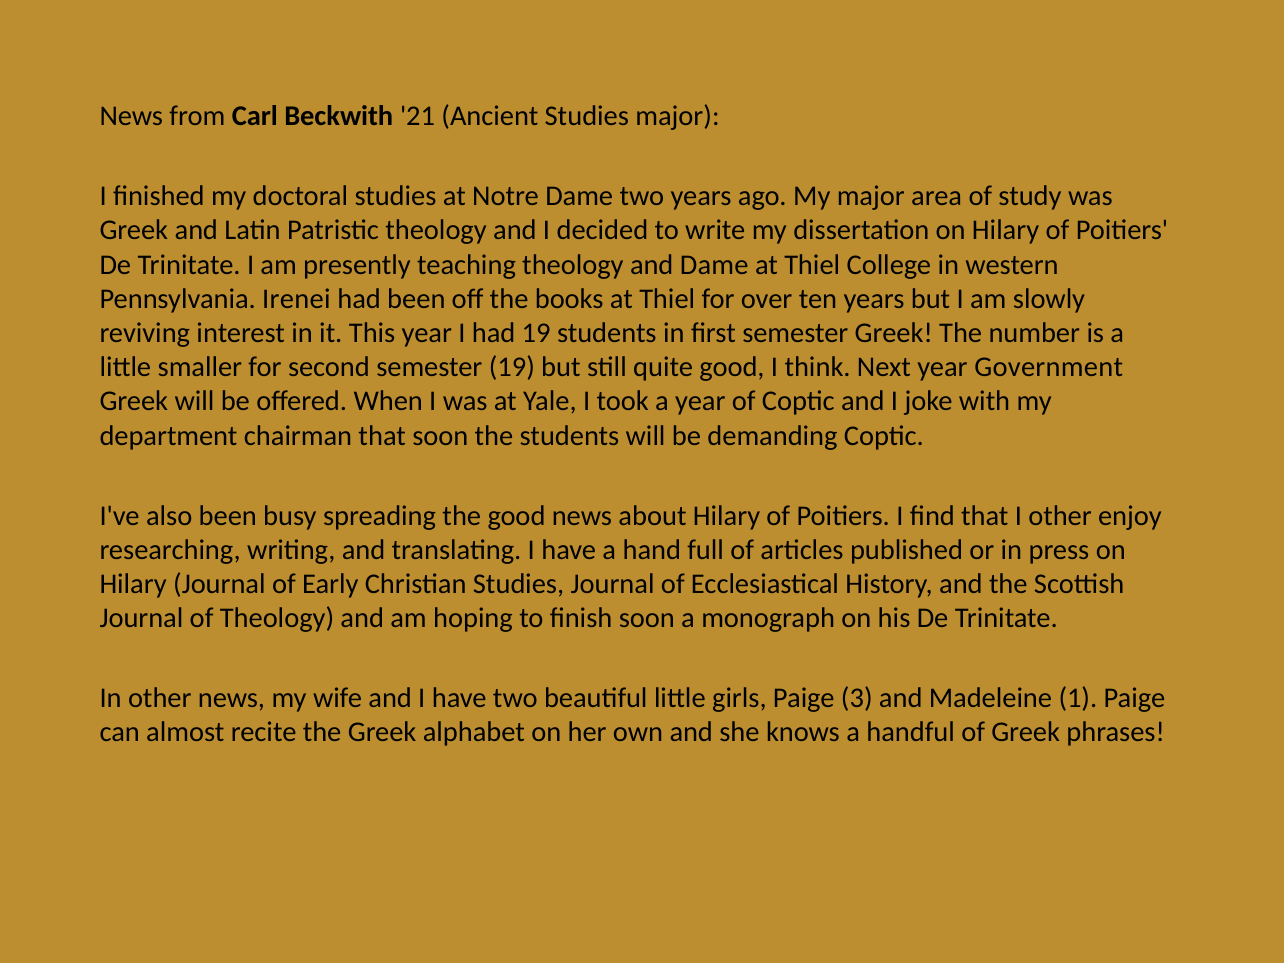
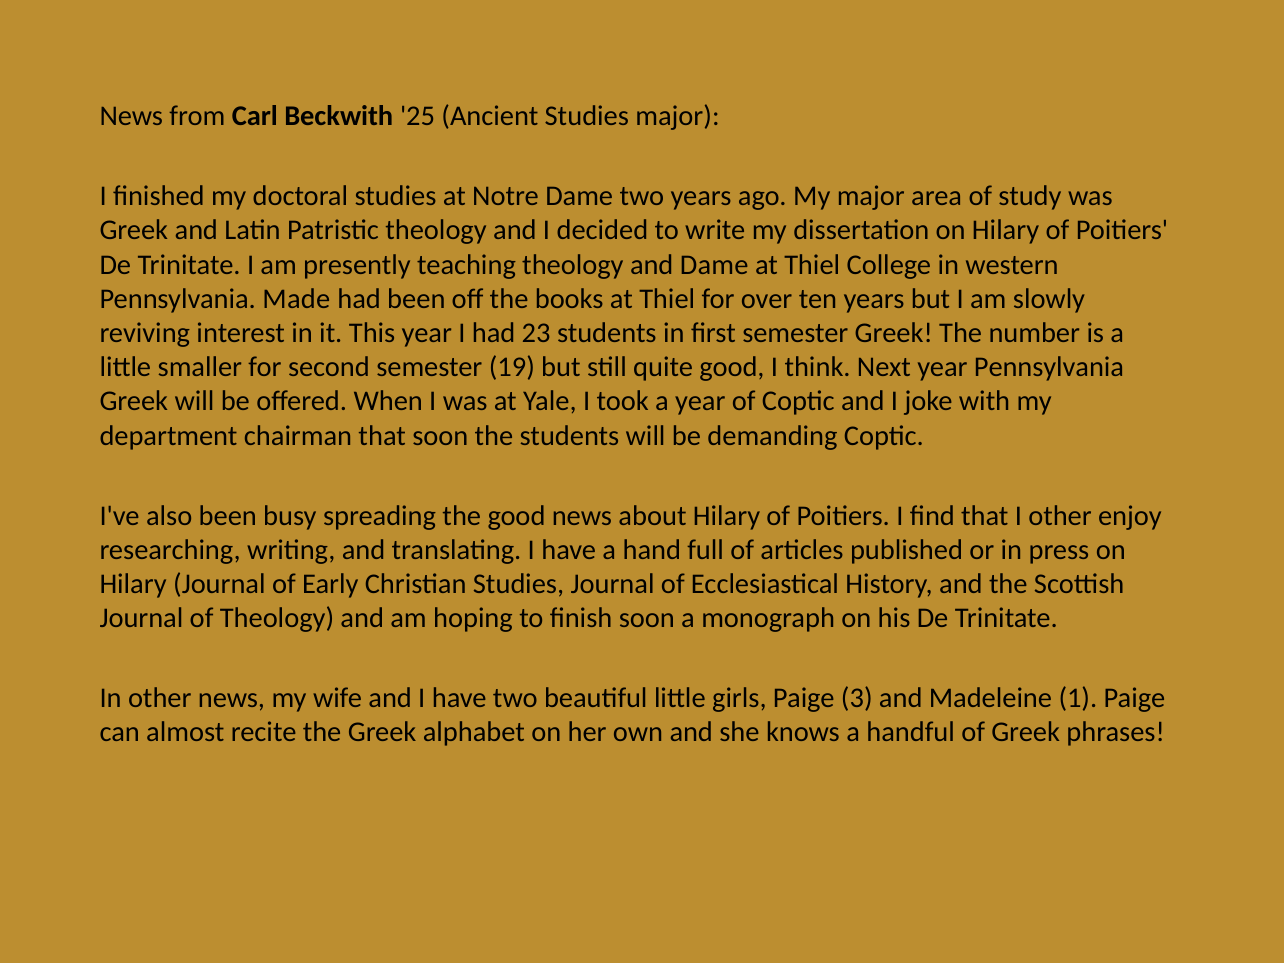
21: 21 -> 25
Irenei: Irenei -> Made
had 19: 19 -> 23
year Government: Government -> Pennsylvania
